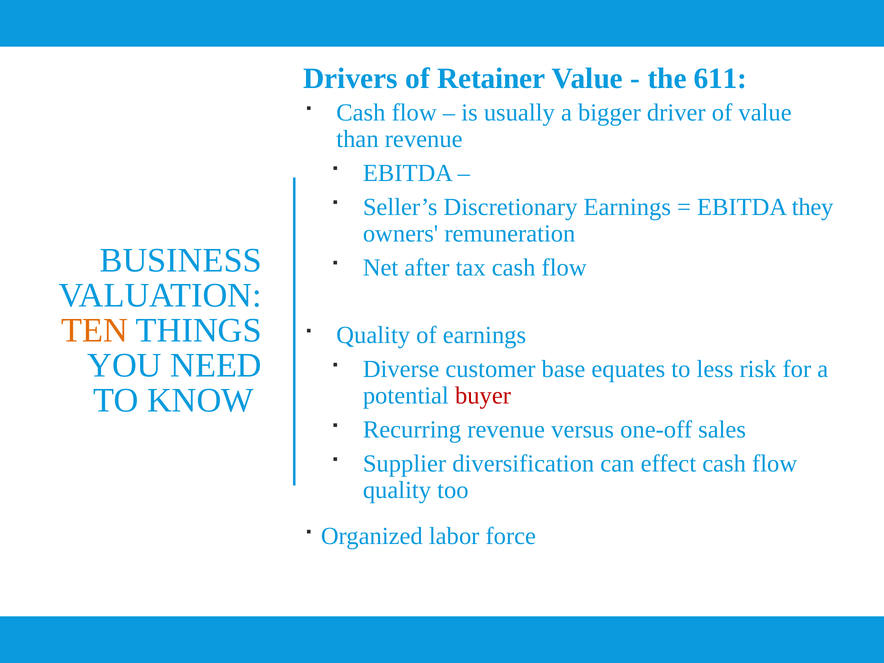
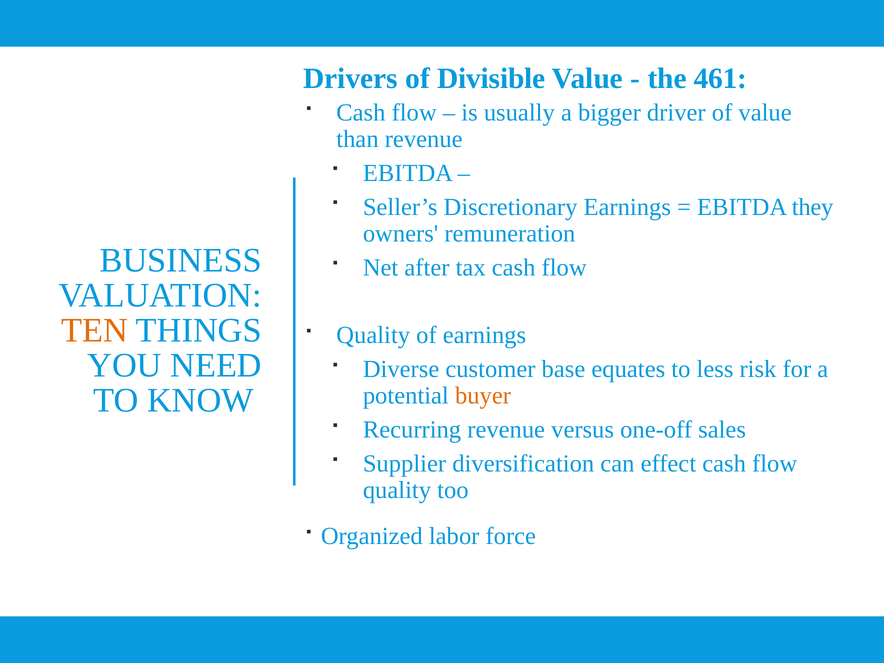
Retainer: Retainer -> Divisible
611: 611 -> 461
buyer colour: red -> orange
